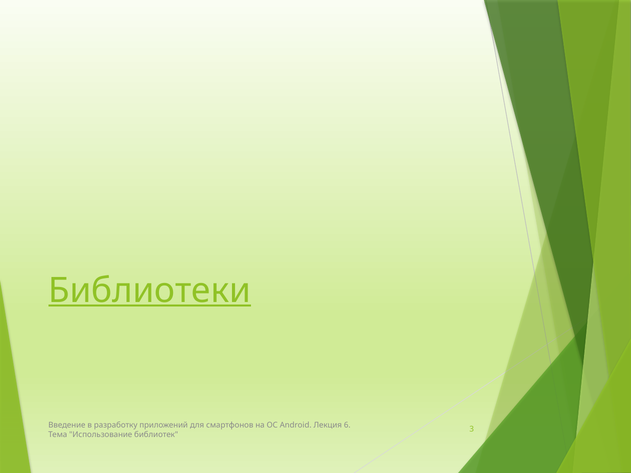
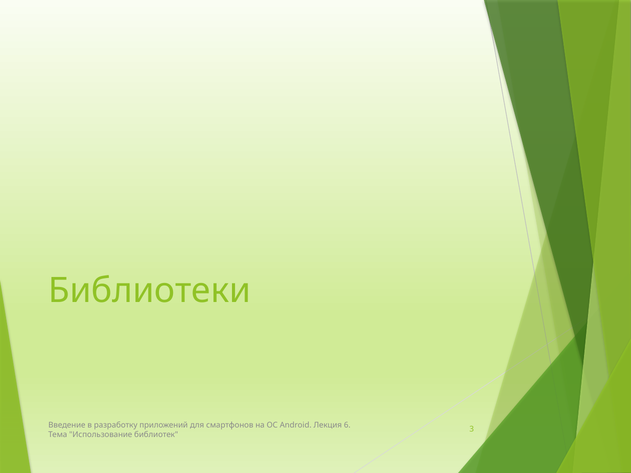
Библиотеки underline: present -> none
